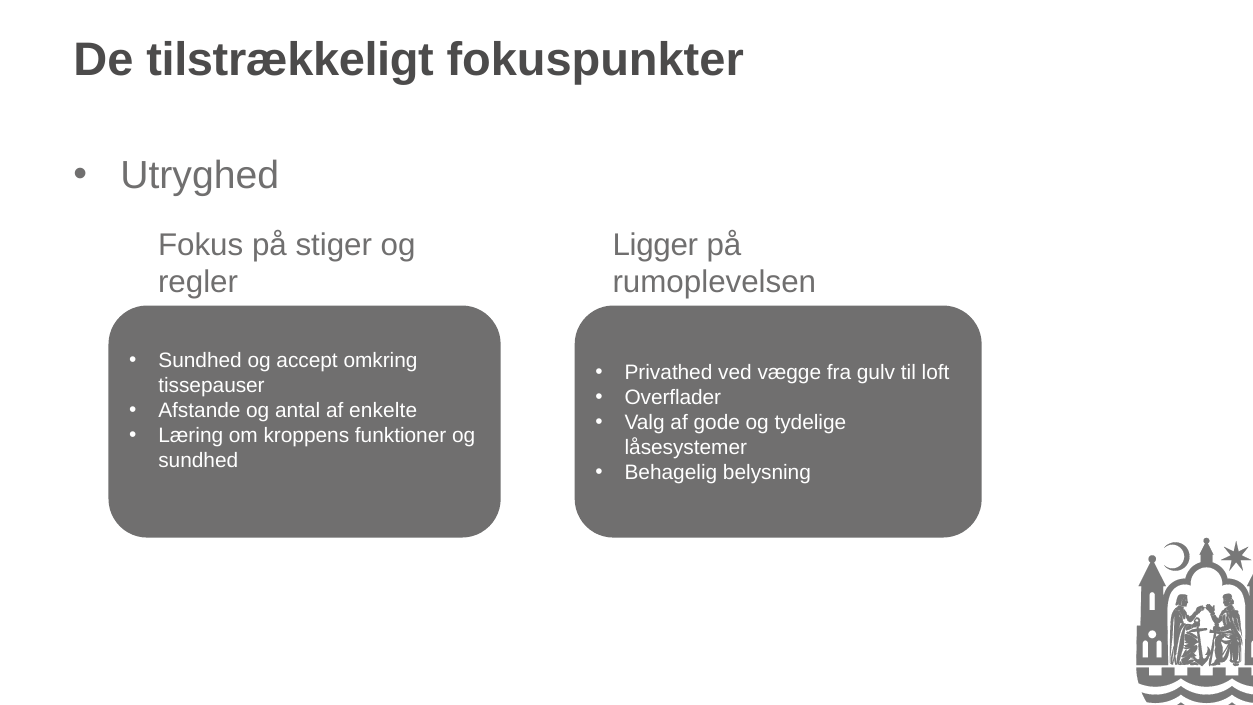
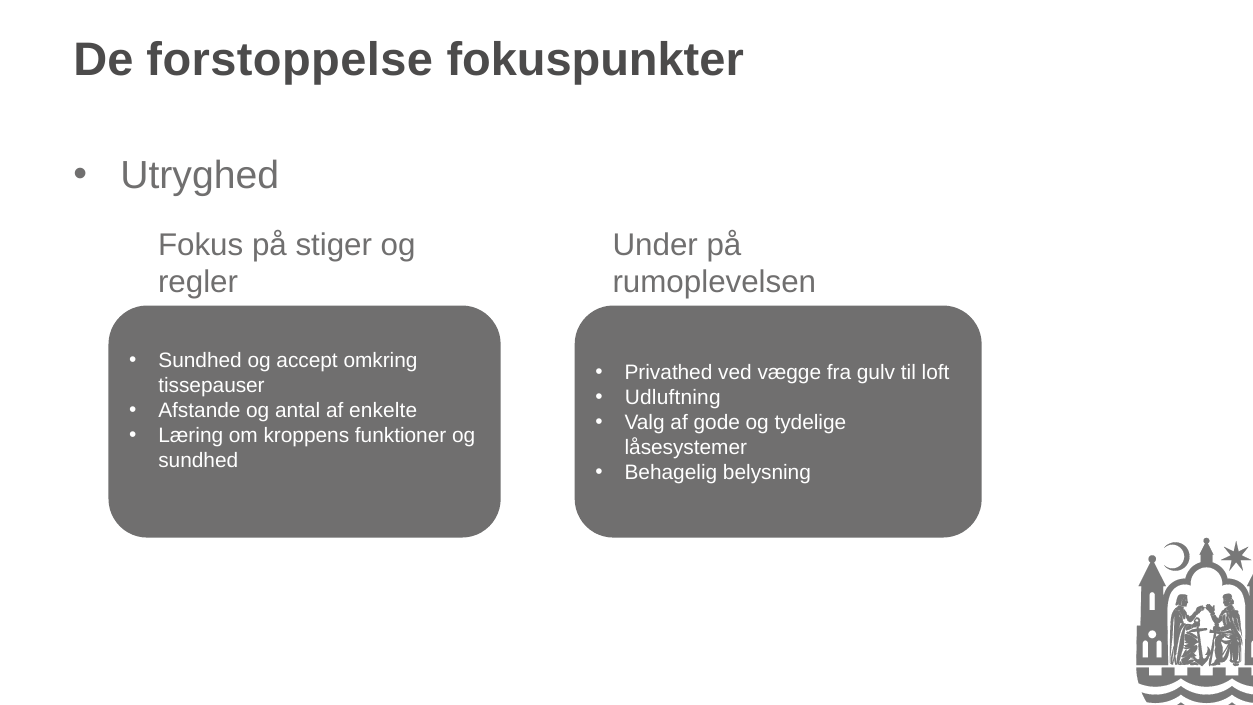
tilstrækkeligt: tilstrækkeligt -> forstoppelse
Ligger: Ligger -> Under
Overflader: Overflader -> Udluftning
